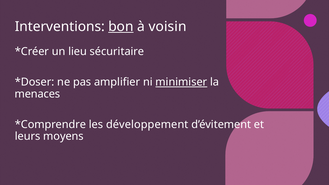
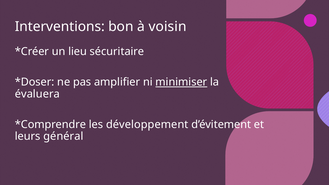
bon underline: present -> none
menaces: menaces -> évaluera
moyens: moyens -> général
